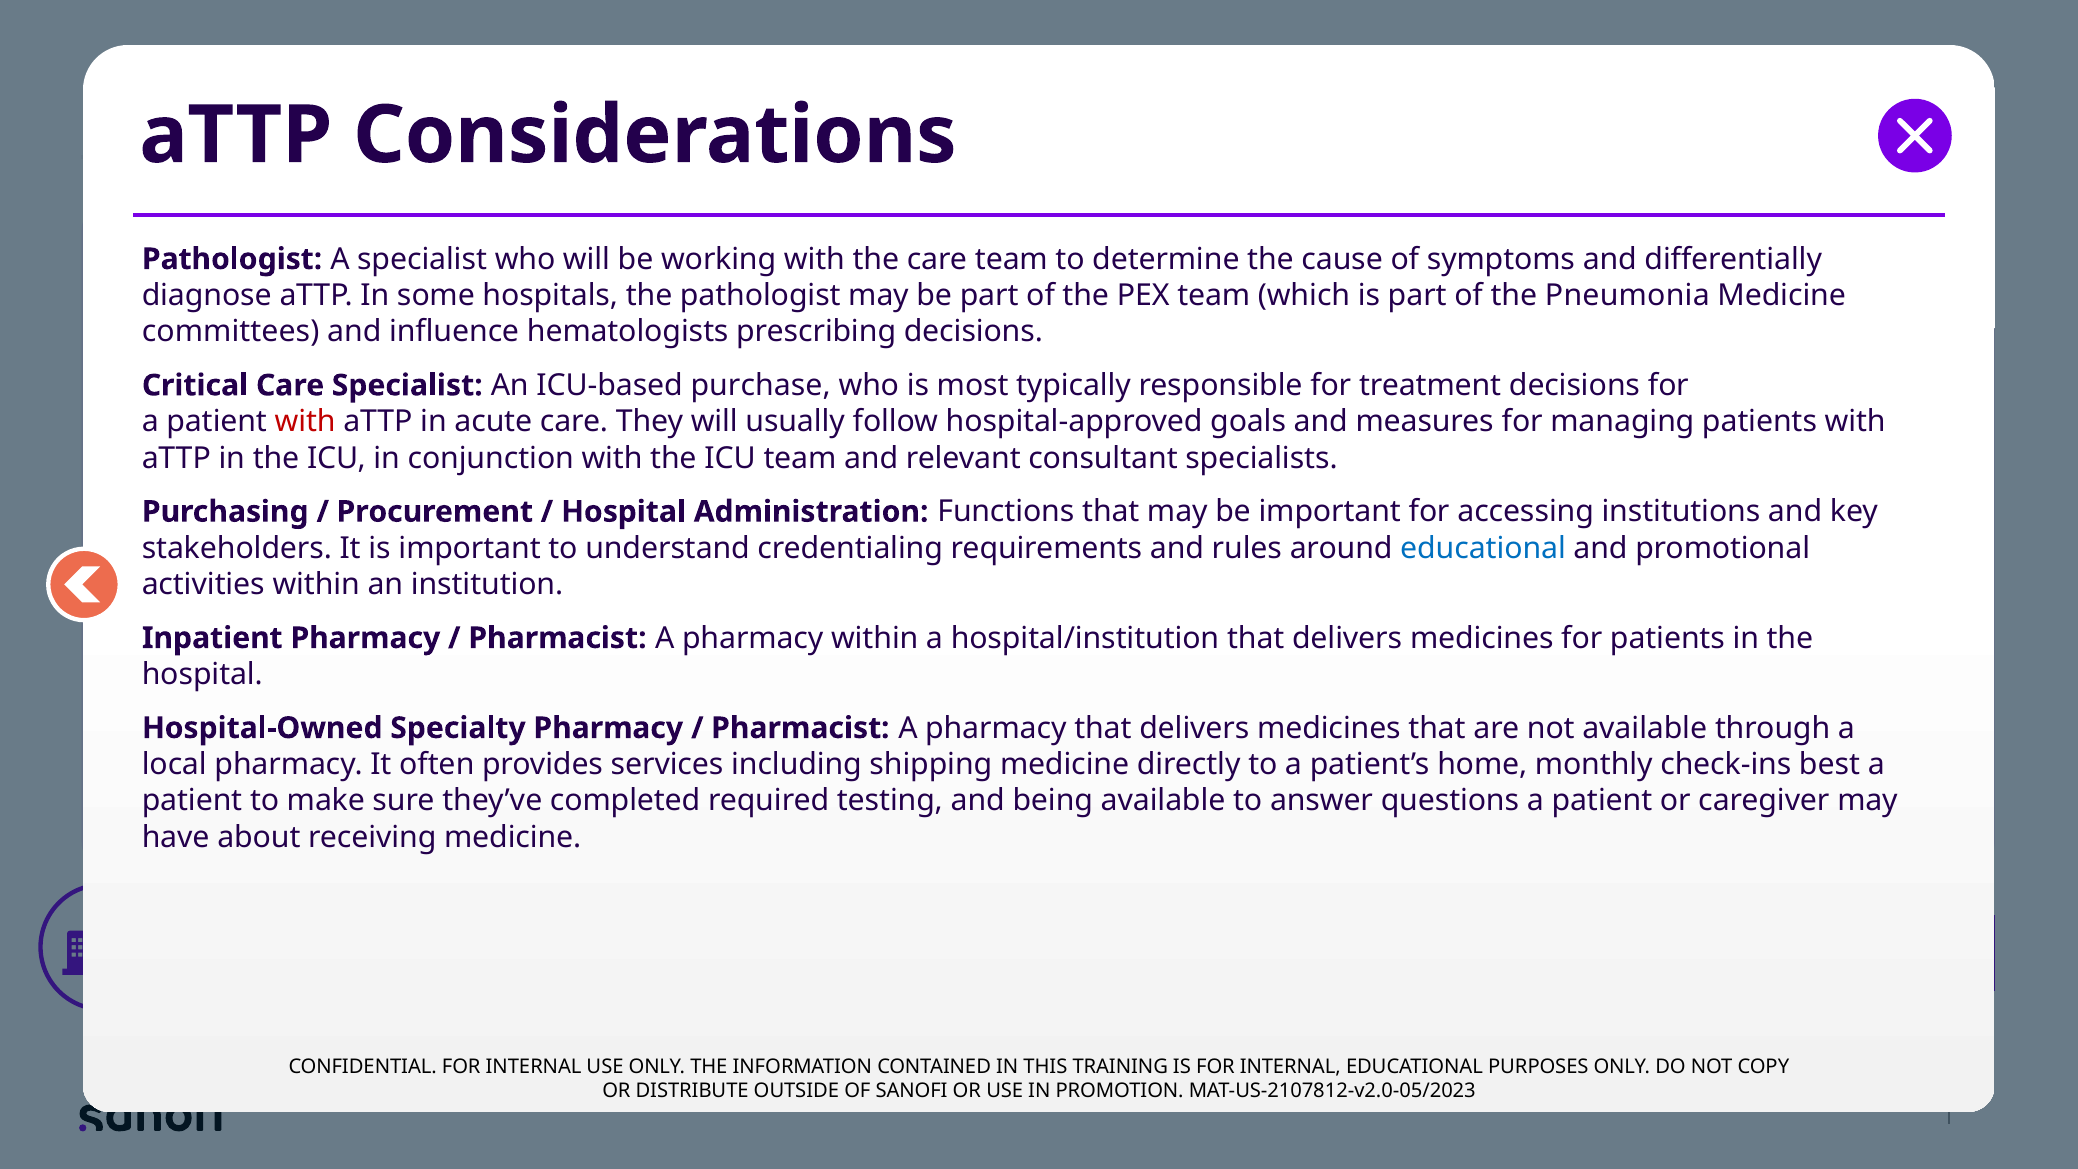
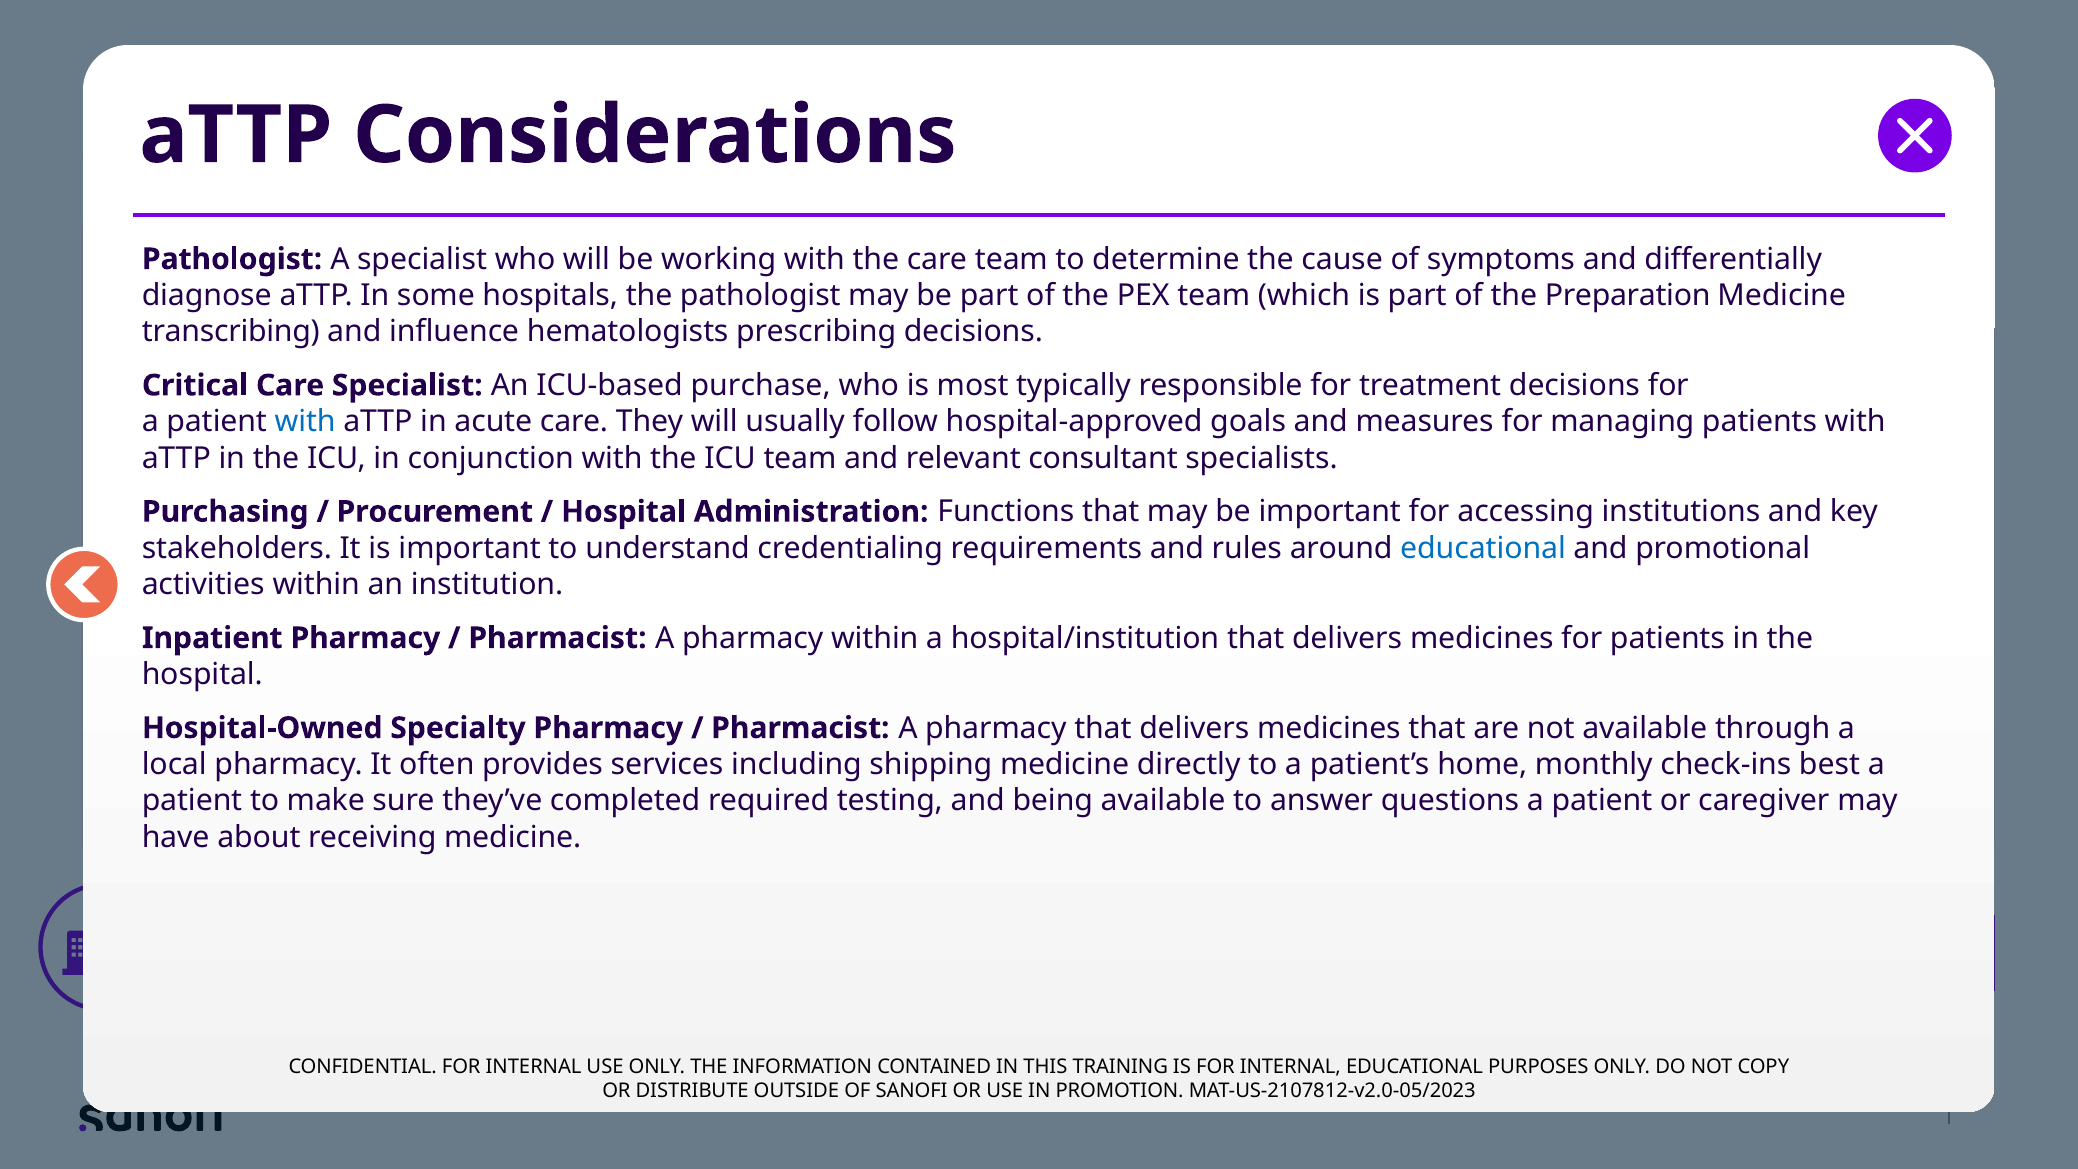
Pneumonia: Pneumonia -> Preparation
committees: committees -> transcribing
with at (305, 422) colour: red -> blue
